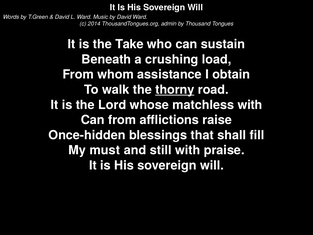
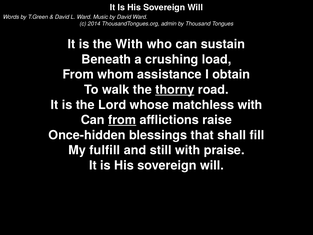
the Take: Take -> With
from at (122, 120) underline: none -> present
must: must -> fulfill
